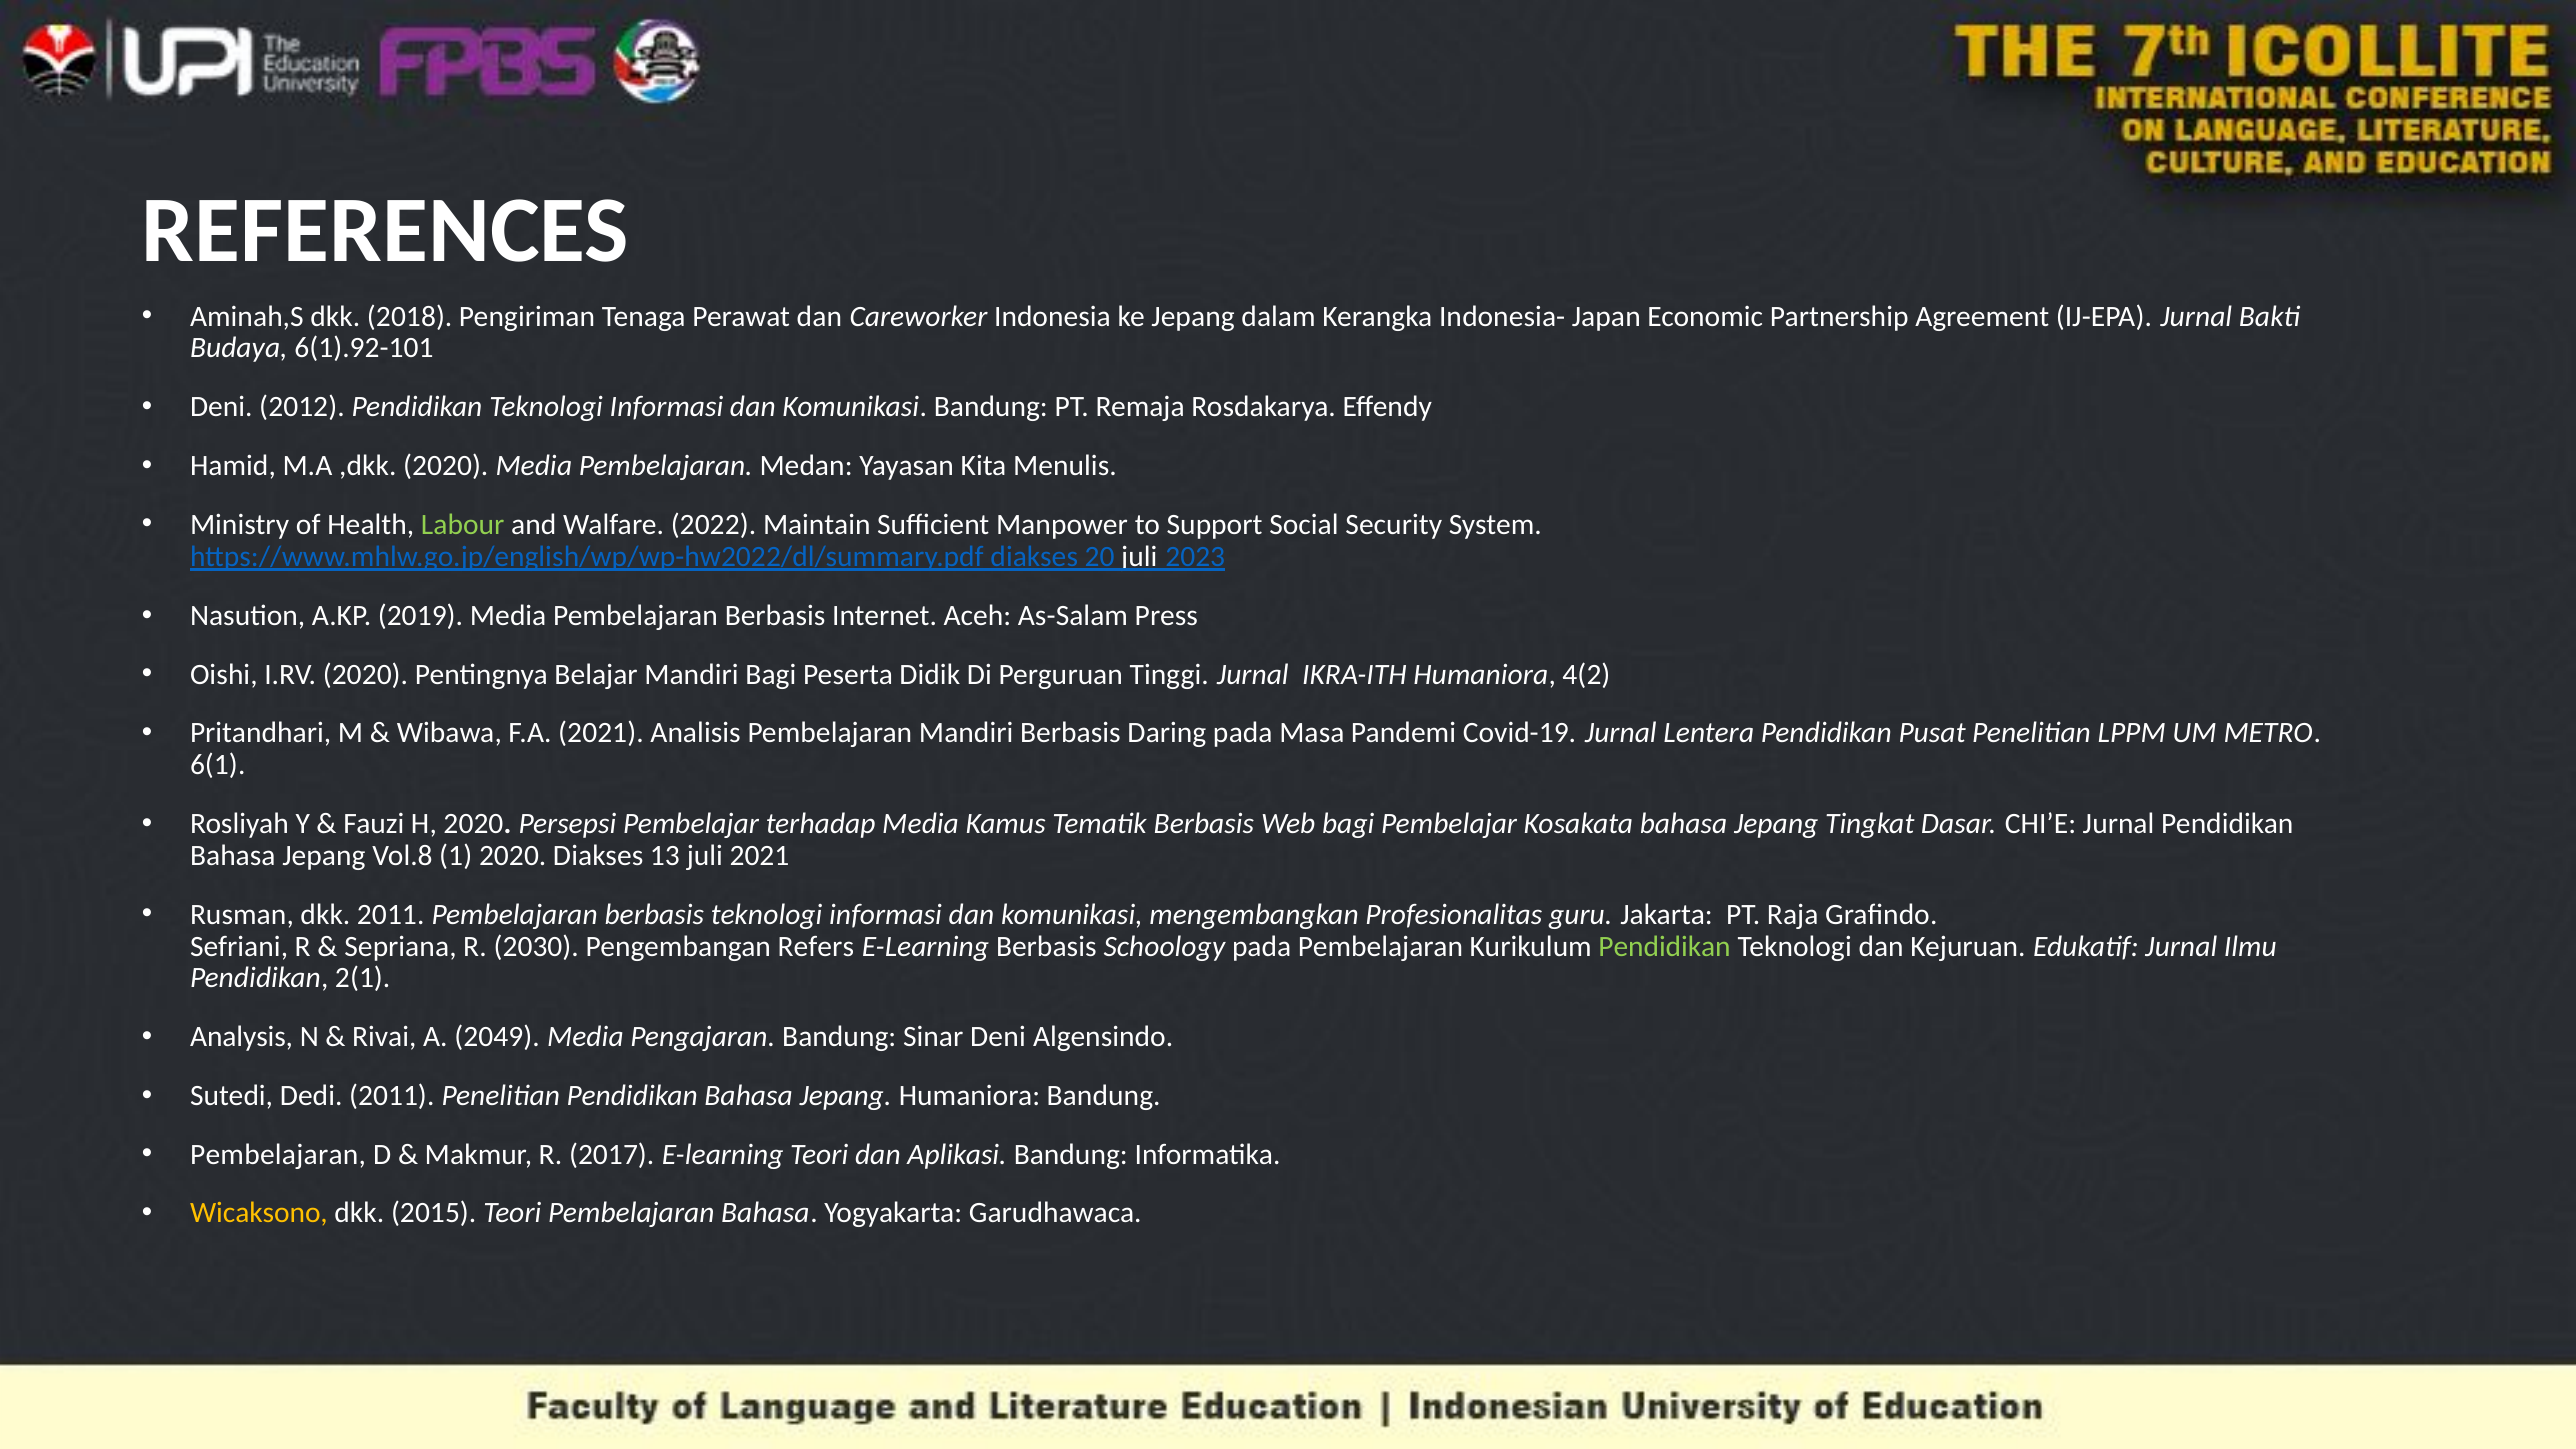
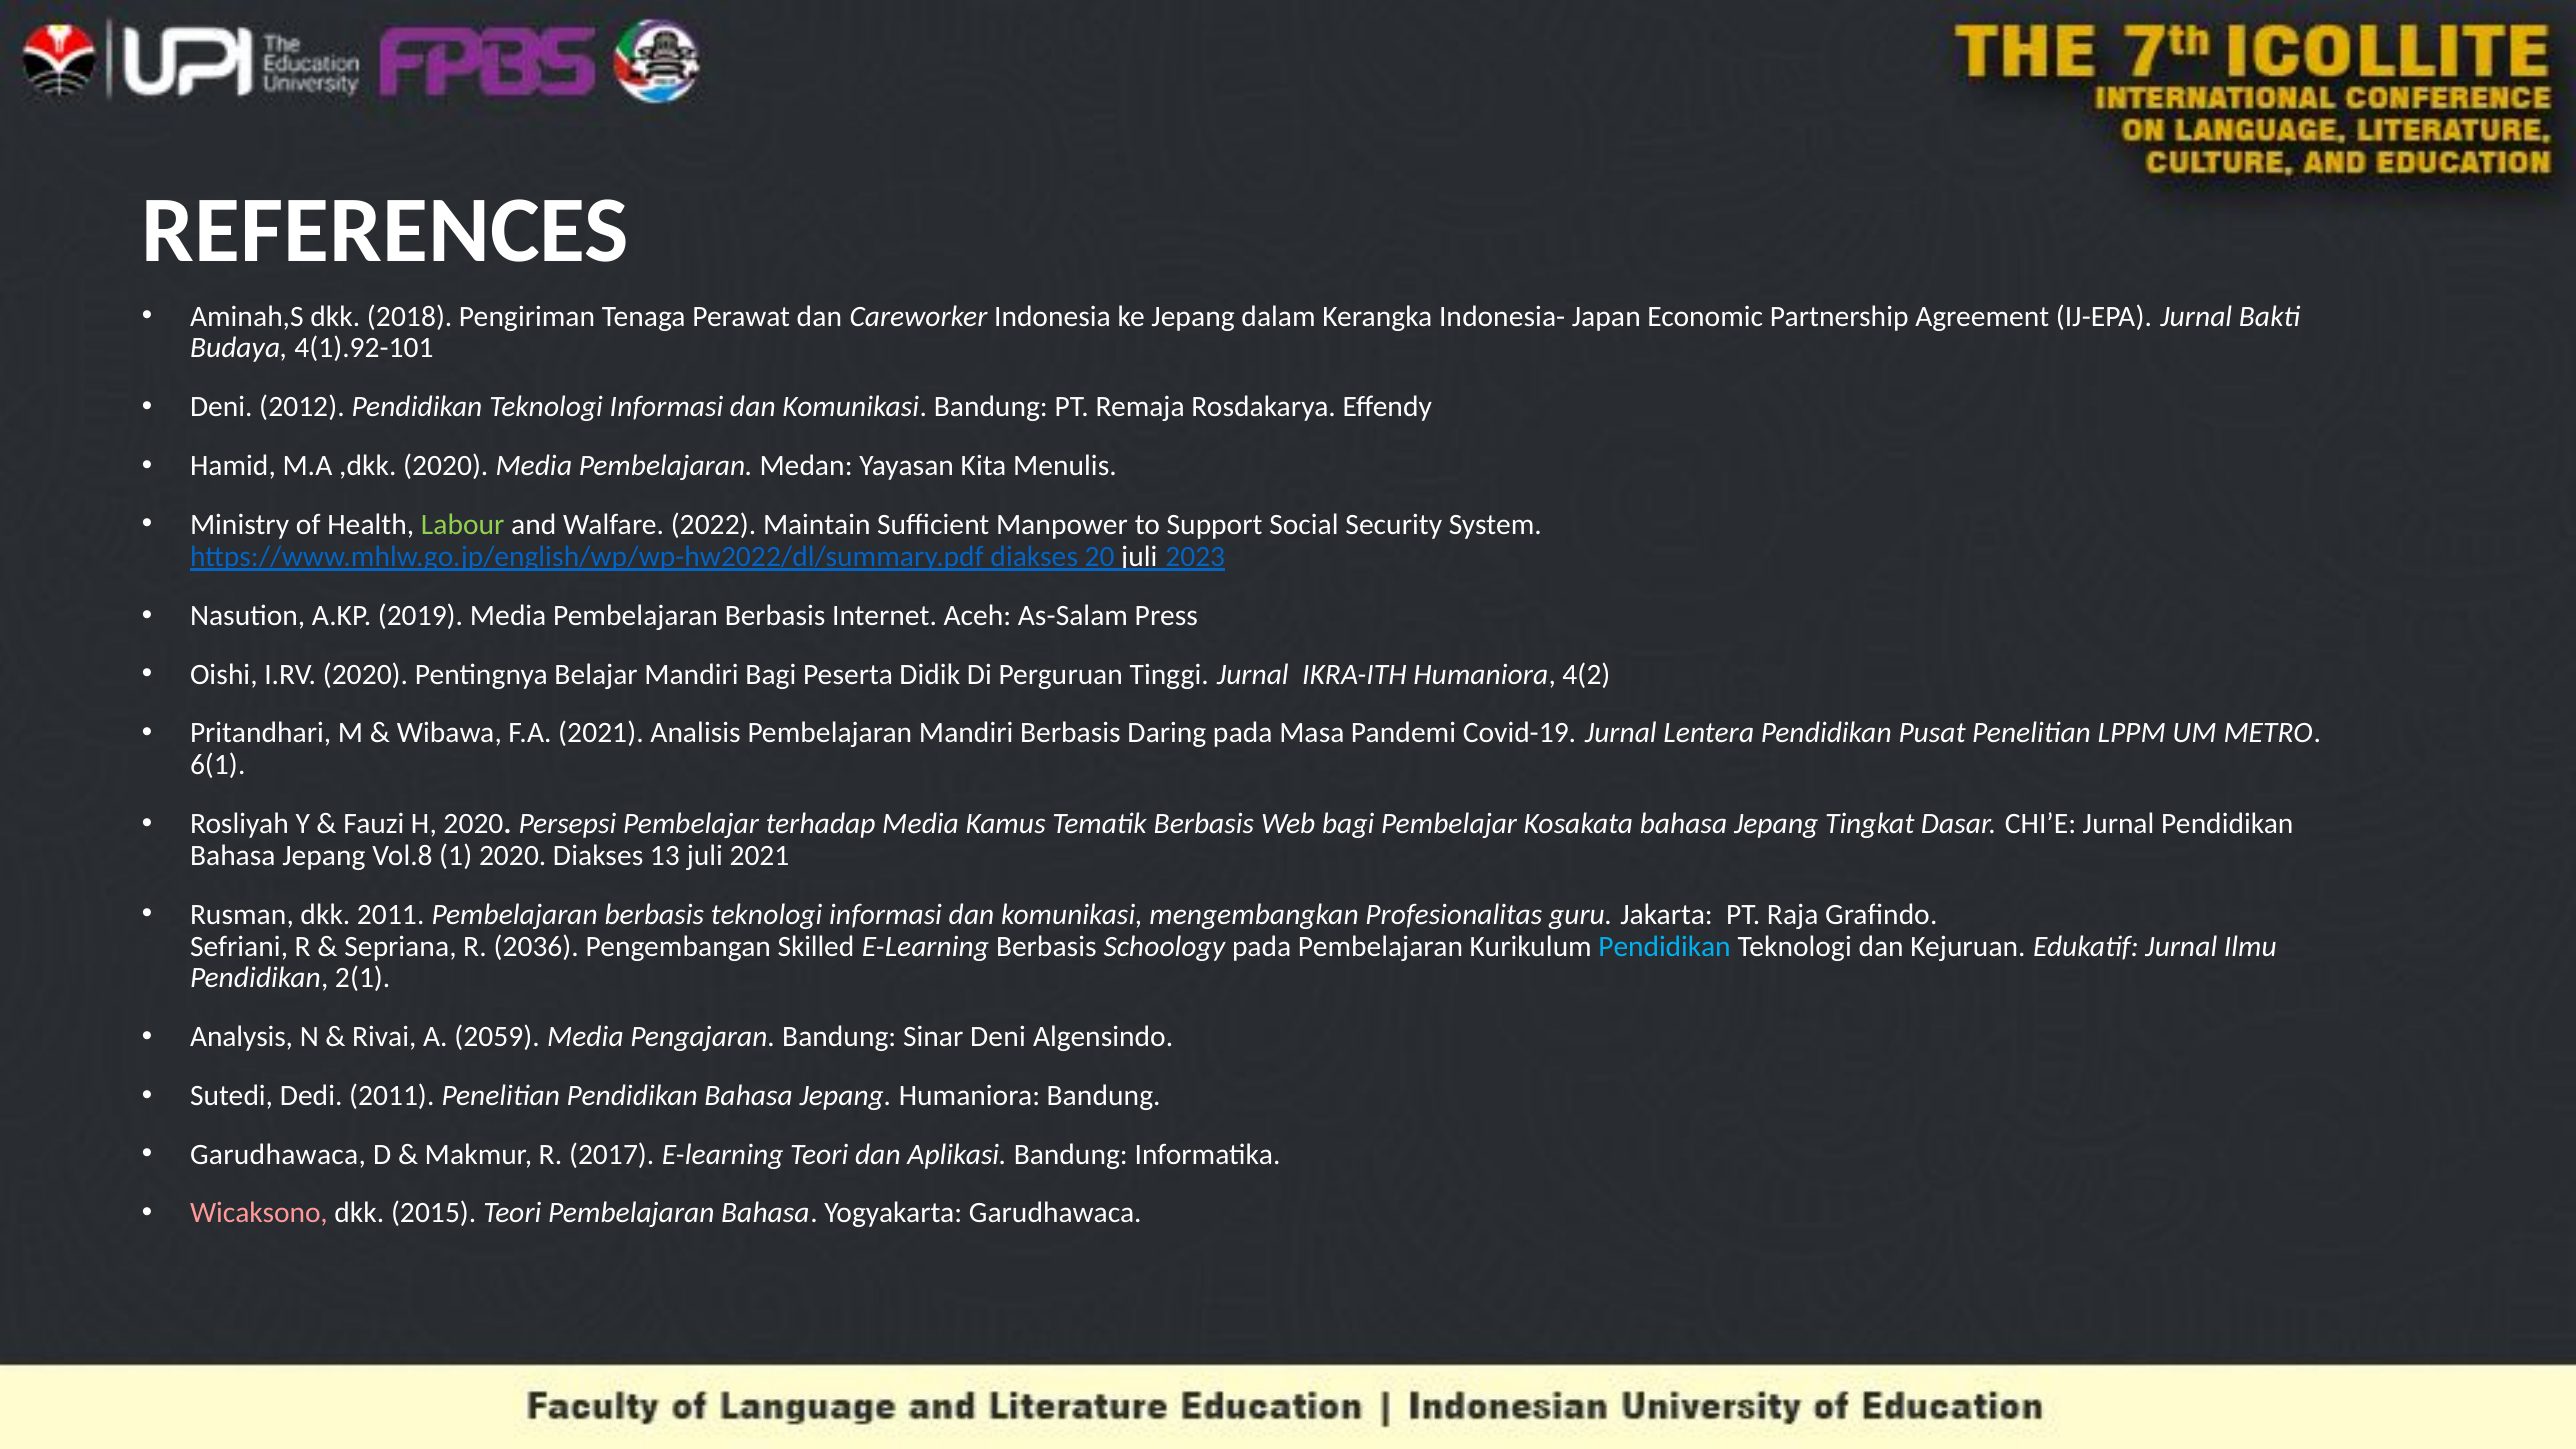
6(1).92-101: 6(1).92-101 -> 4(1).92-101
2030: 2030 -> 2036
Refers: Refers -> Skilled
Pendidikan at (1665, 946) colour: light green -> light blue
2049: 2049 -> 2059
Pembelajaran at (278, 1154): Pembelajaran -> Garudhawaca
Wicaksono colour: yellow -> pink
